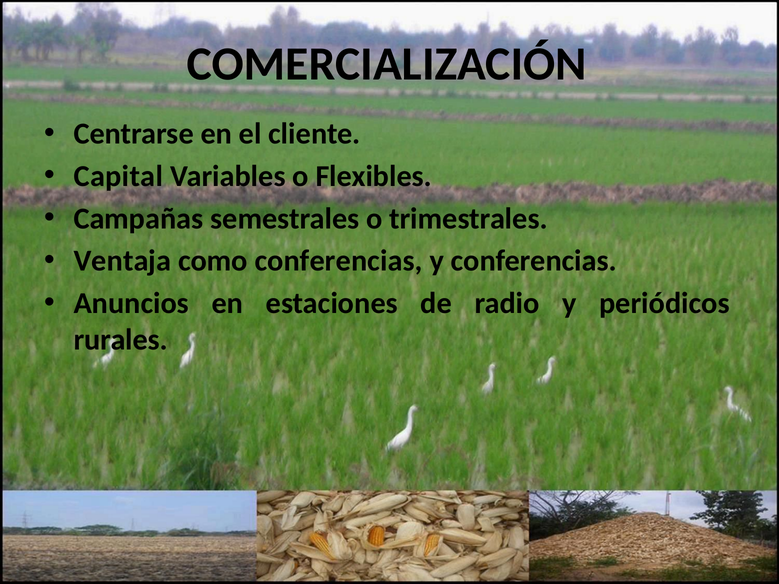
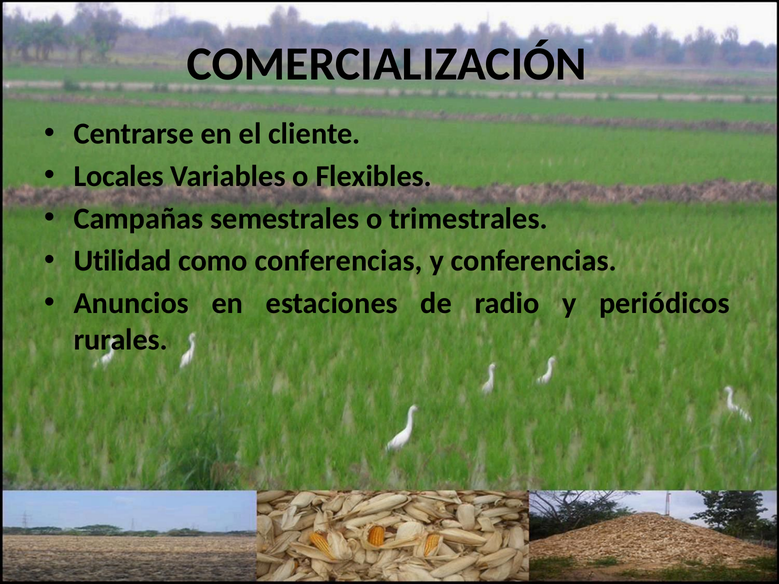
Capital: Capital -> Locales
Ventaja: Ventaja -> Utilidad
